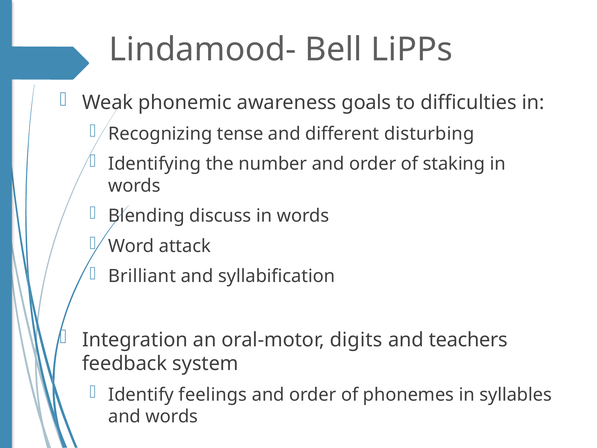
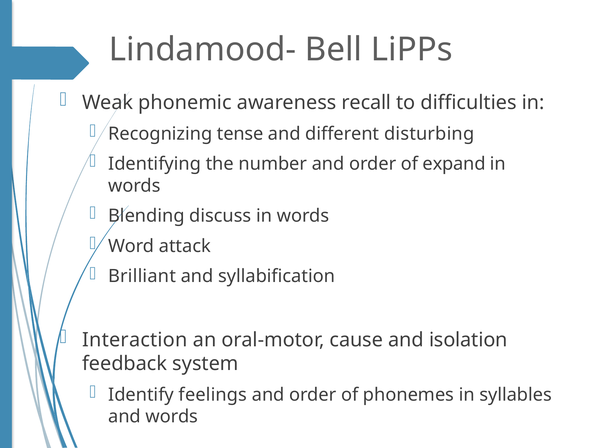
goals: goals -> recall
staking: staking -> expand
Integration: Integration -> Interaction
digits: digits -> cause
teachers: teachers -> isolation
